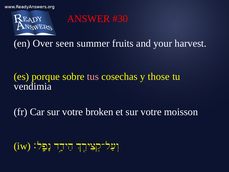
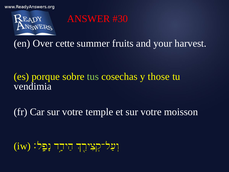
seen: seen -> cette
tus colour: pink -> light green
broken: broken -> temple
